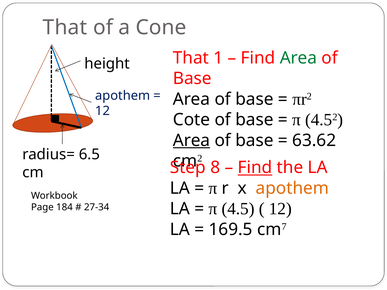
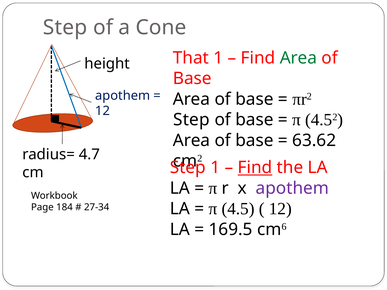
That at (65, 28): That -> Step
Cote at (191, 120): Cote -> Step
Area at (192, 141) underline: present -> none
6.5: 6.5 -> 4.7
8 at (215, 168): 8 -> 1
apothem at (292, 188) colour: orange -> purple
7: 7 -> 6
